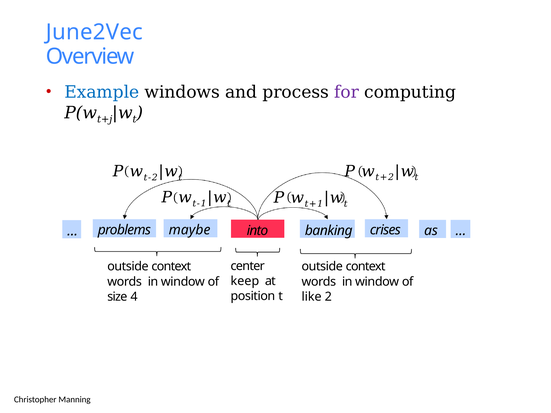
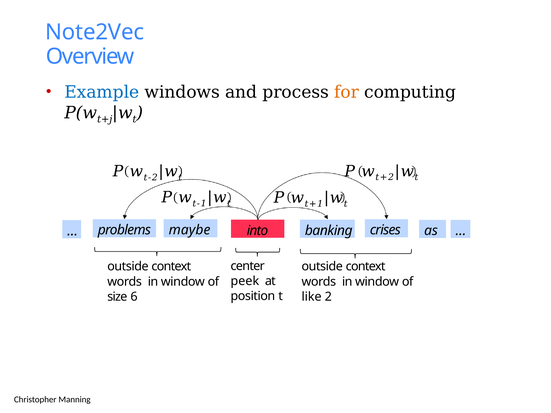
June2Vec: June2Vec -> Note2Vec
for colour: purple -> orange
keep: keep -> peek
4: 4 -> 6
